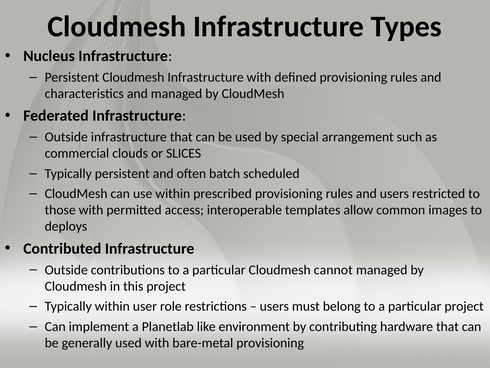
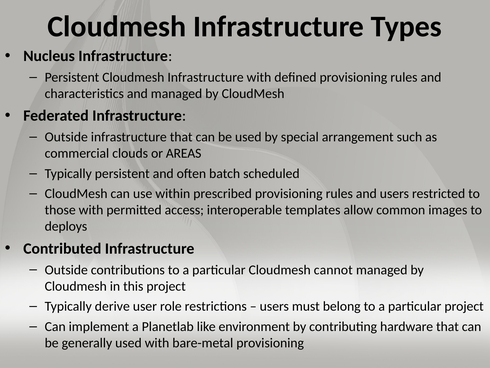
SLICES: SLICES -> AREAS
Typically within: within -> derive
